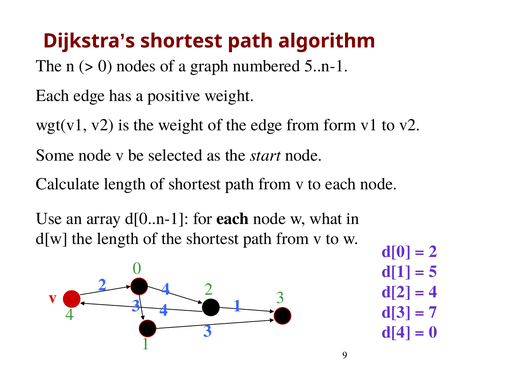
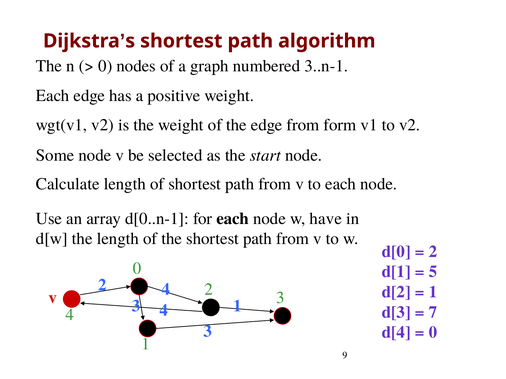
5..n-1: 5..n-1 -> 3..n-1
what: what -> have
4 at (433, 292): 4 -> 1
